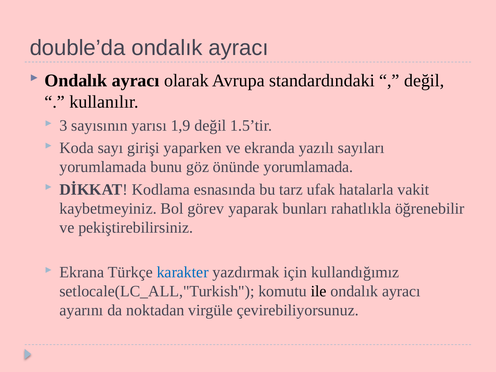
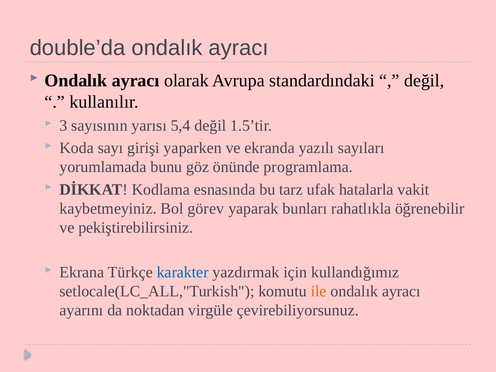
1,9: 1,9 -> 5,4
önünde yorumlamada: yorumlamada -> programlama
ile colour: black -> orange
